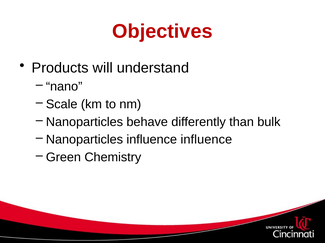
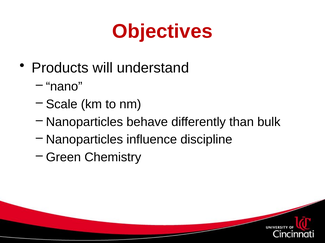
influence influence: influence -> discipline
